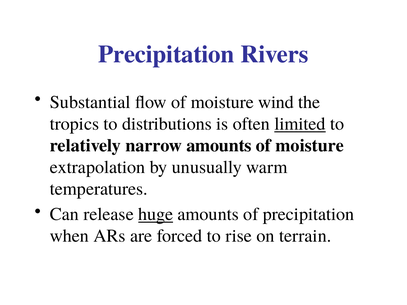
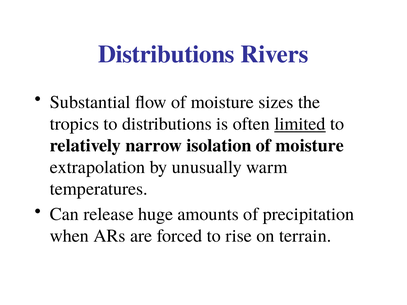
Precipitation at (166, 54): Precipitation -> Distributions
wind: wind -> sizes
narrow amounts: amounts -> isolation
huge underline: present -> none
